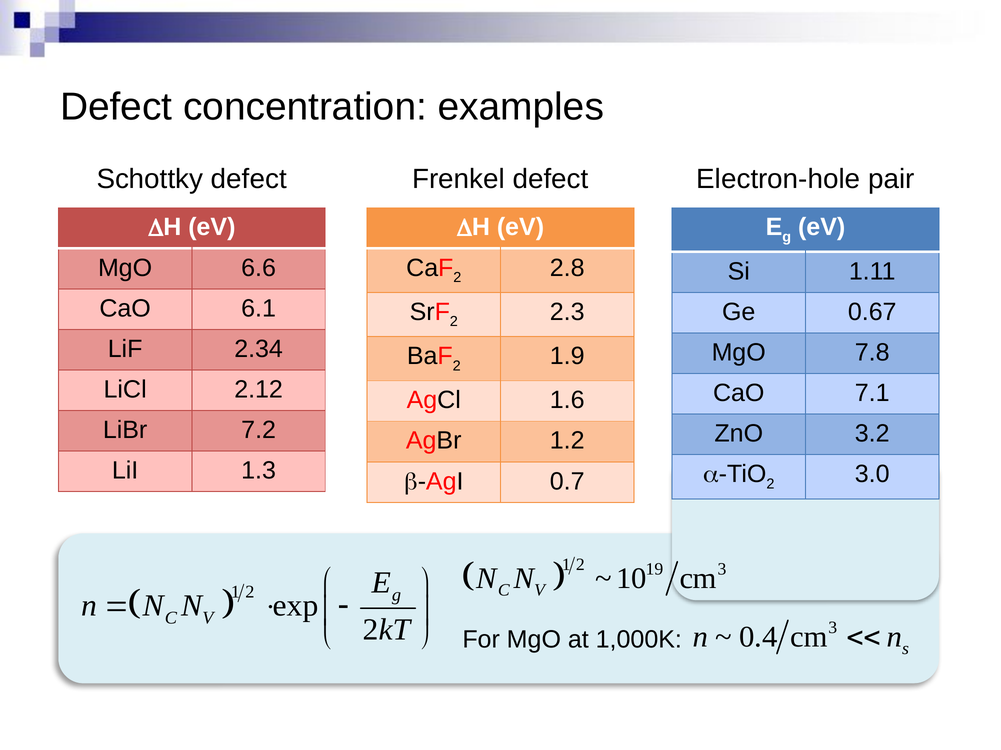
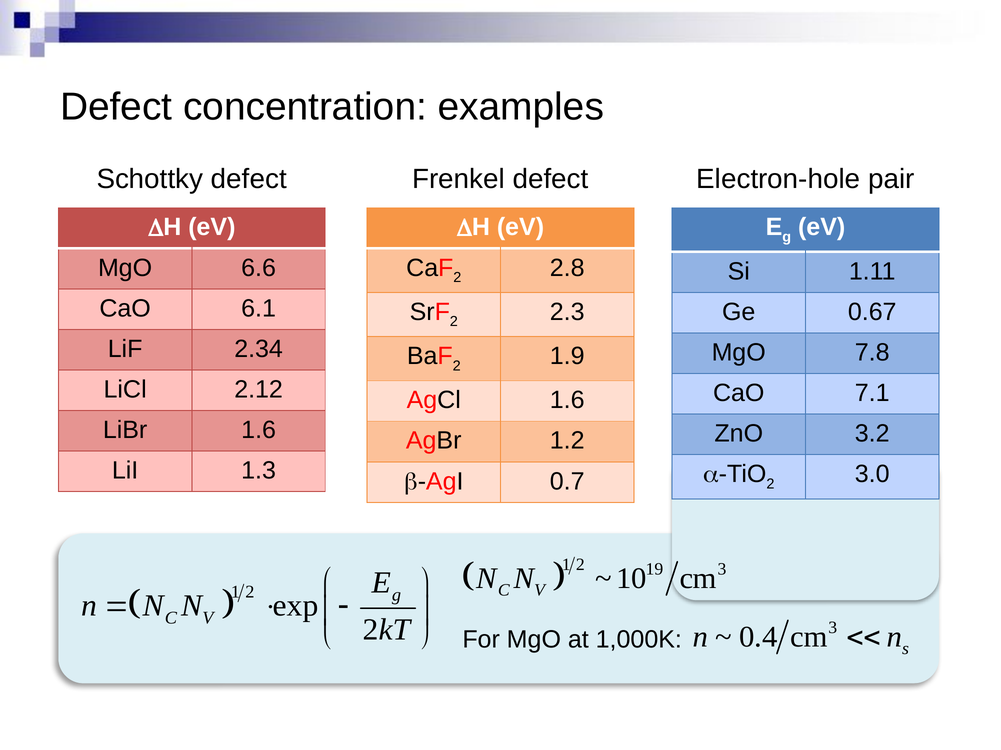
LiBr 7.2: 7.2 -> 1.6
